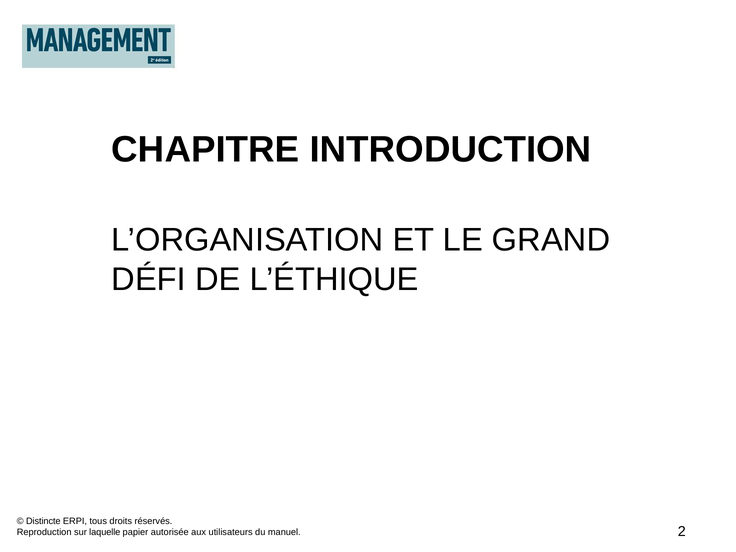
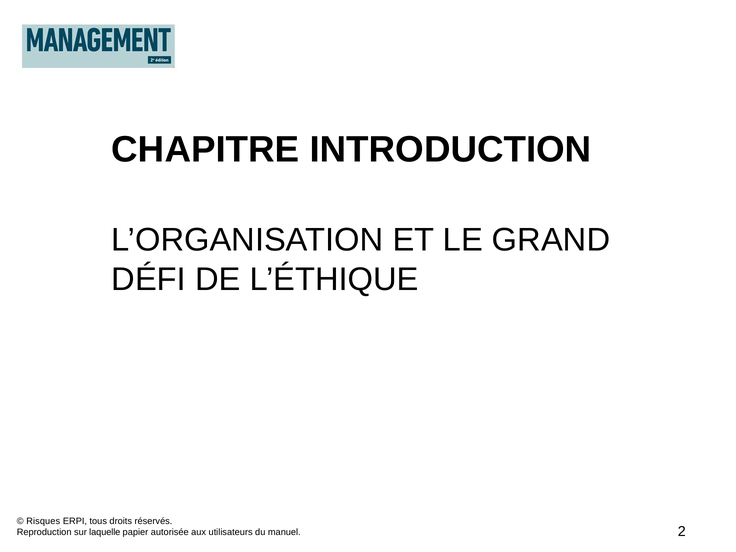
Distincte: Distincte -> Risques
